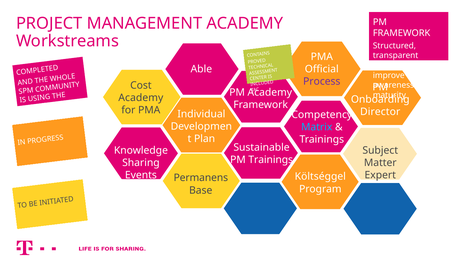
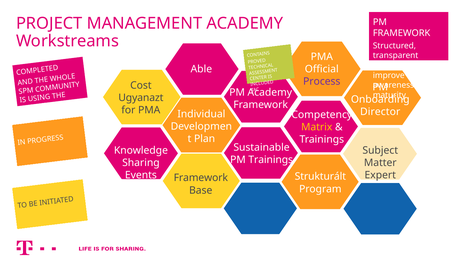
Academy at (141, 98): Academy -> Ugyanazt
Matrix colour: light blue -> yellow
Events Permanens: Permanens -> Framework
Költséggel: Költséggel -> Strukturált
